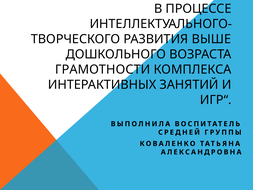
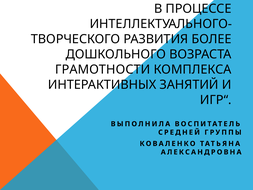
ВЫШЕ: ВЫШЕ -> БОЛЕЕ
